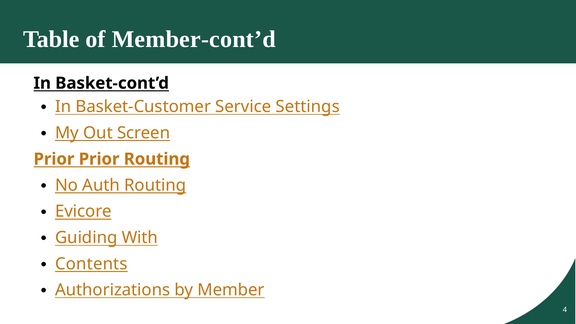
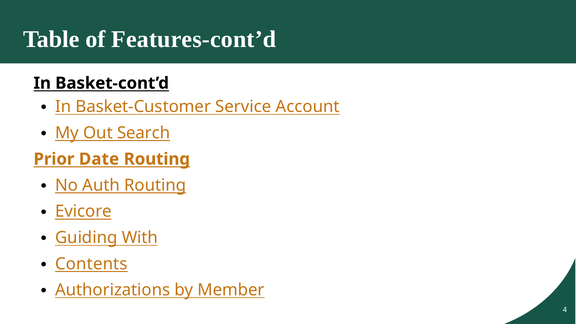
Member-cont’d: Member-cont’d -> Features-cont’d
Settings: Settings -> Account
Screen: Screen -> Search
Prior Prior: Prior -> Date
